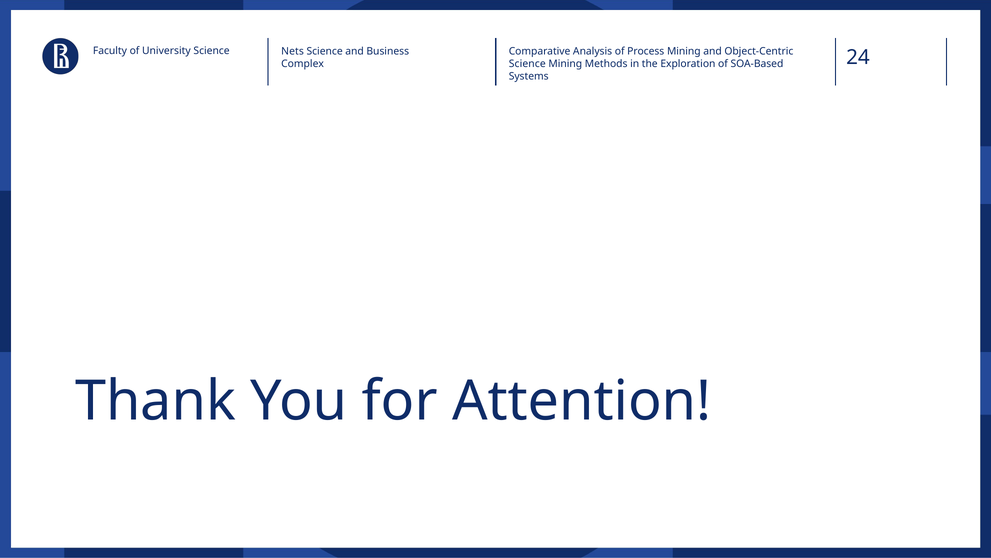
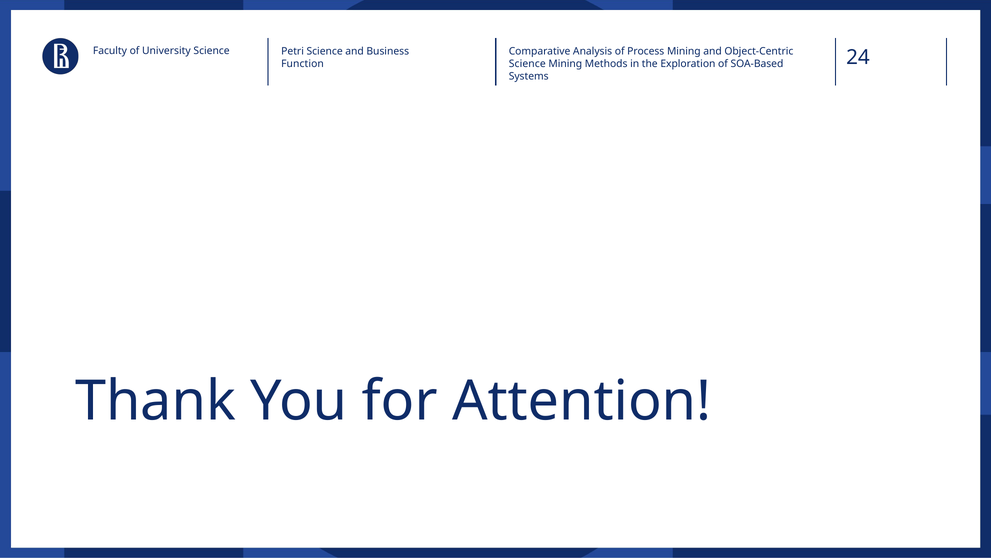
Nets: Nets -> Petri
Complex: Complex -> Function
